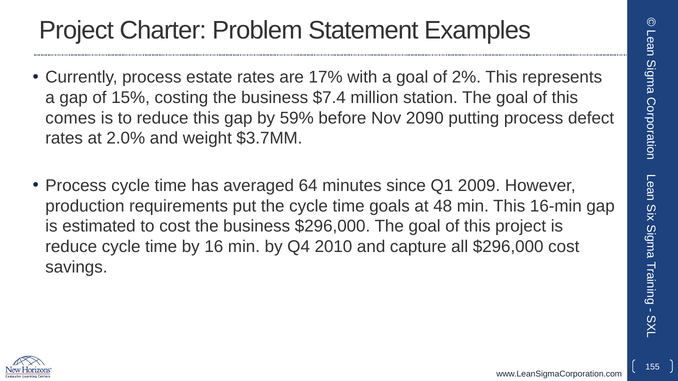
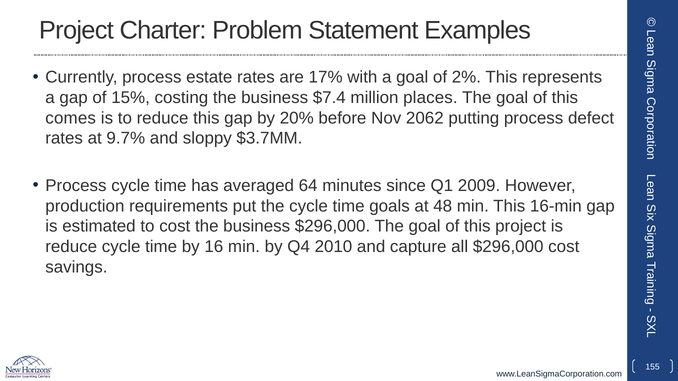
station: station -> places
59%: 59% -> 20%
2090: 2090 -> 2062
2.0%: 2.0% -> 9.7%
weight: weight -> sloppy
